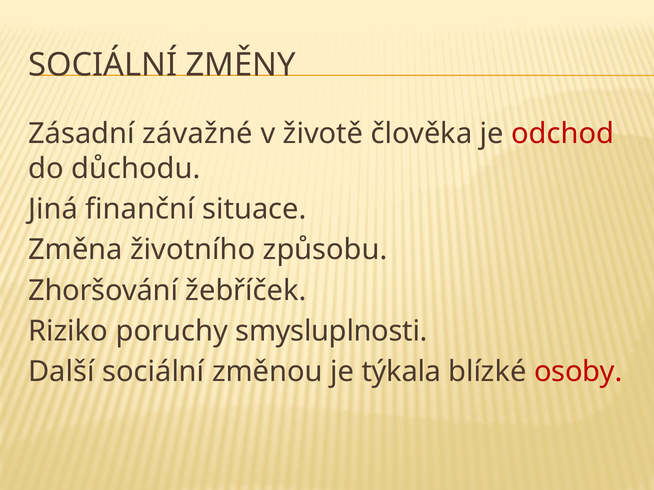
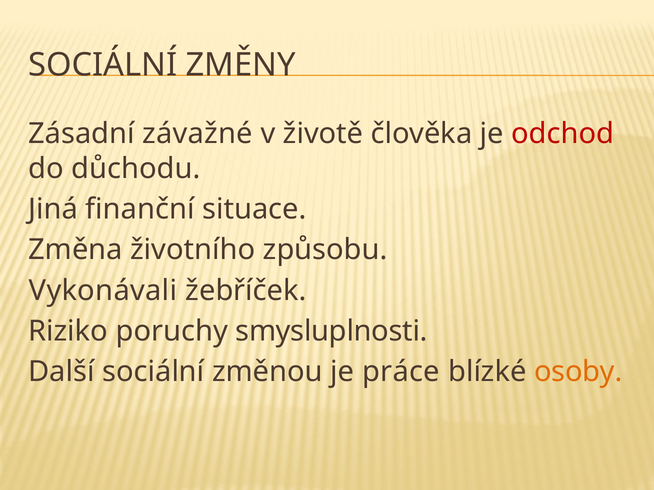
Zhoršování: Zhoršování -> Vykonávali
týkala: týkala -> práce
osoby colour: red -> orange
